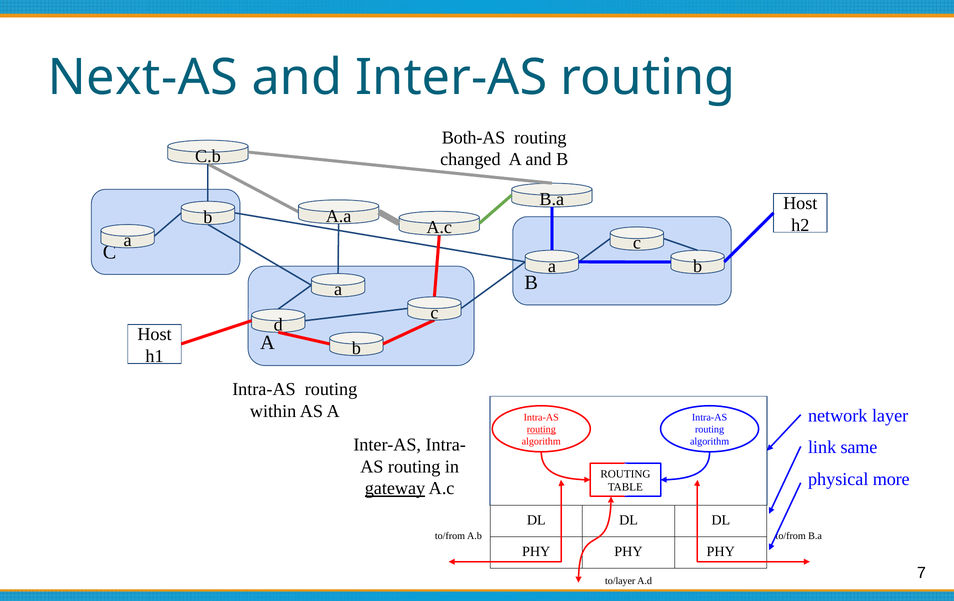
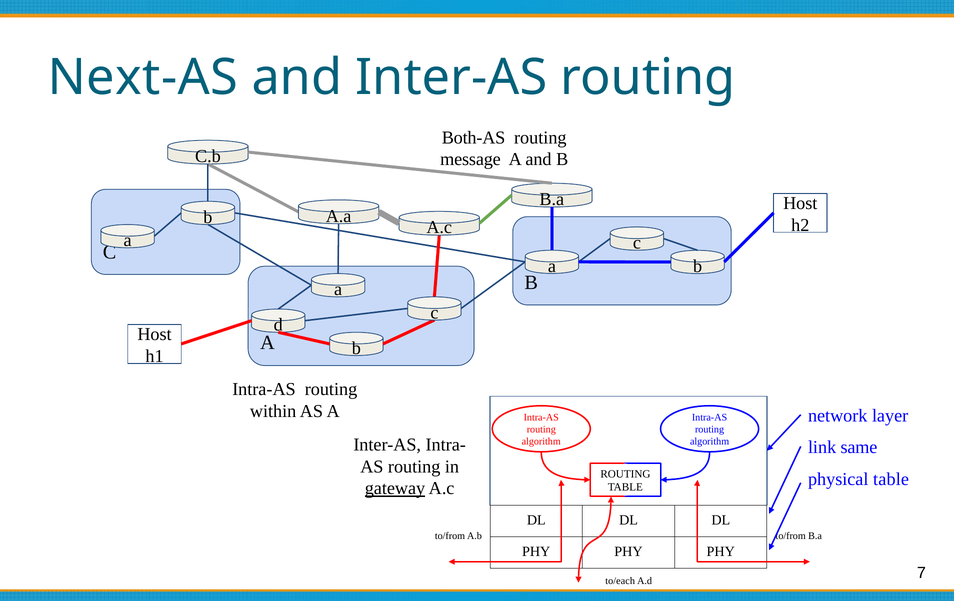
changed: changed -> message
routing at (541, 429) underline: present -> none
physical more: more -> table
to/layer: to/layer -> to/each
